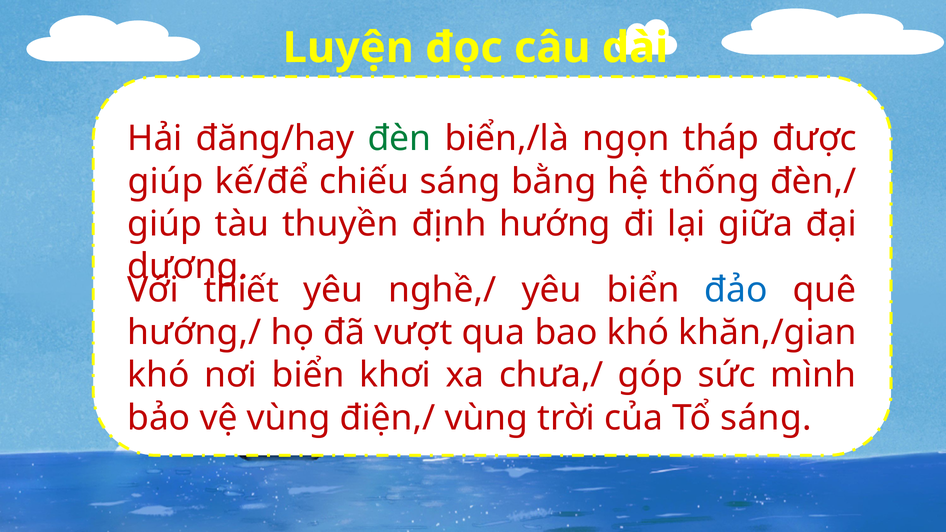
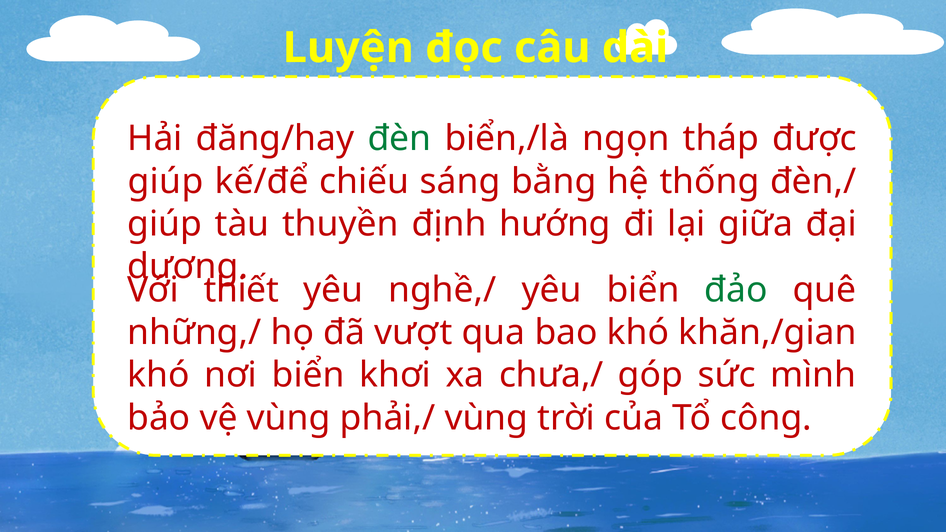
đảo colour: blue -> green
hướng,/: hướng,/ -> những,/
điện,/: điện,/ -> phải,/
Tổ sáng: sáng -> công
